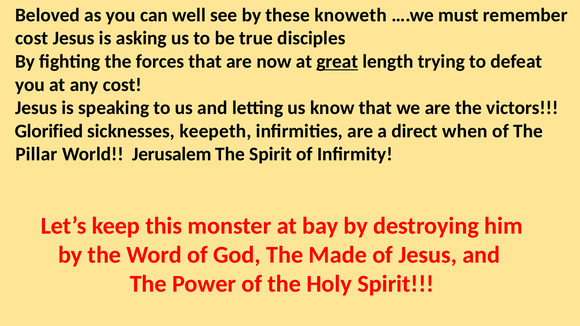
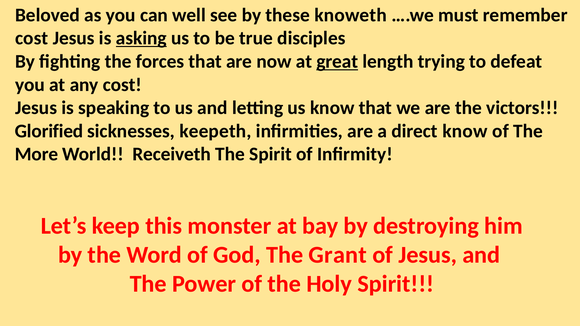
asking underline: none -> present
direct when: when -> know
Pillar: Pillar -> More
Jerusalem: Jerusalem -> Receiveth
Made: Made -> Grant
